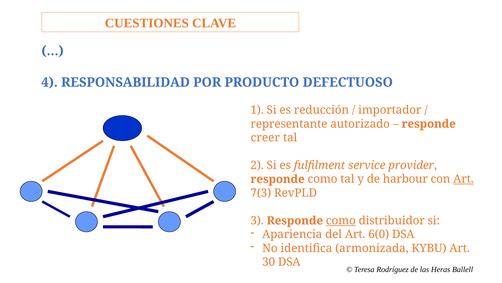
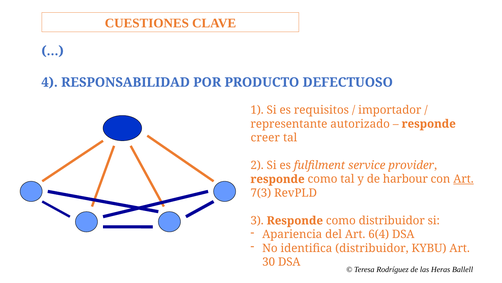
reducción: reducción -> requisitos
como at (341, 220) underline: present -> none
6(0: 6(0 -> 6(4
identifica armonizada: armonizada -> distribuidor
